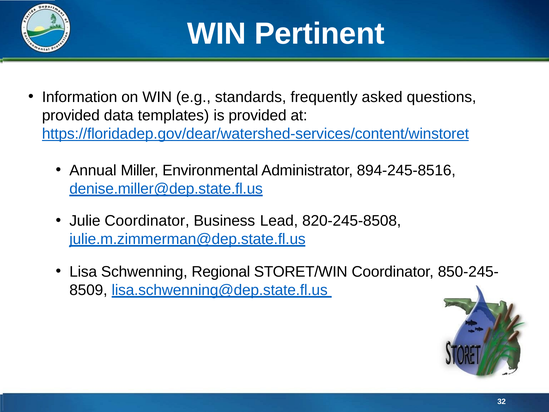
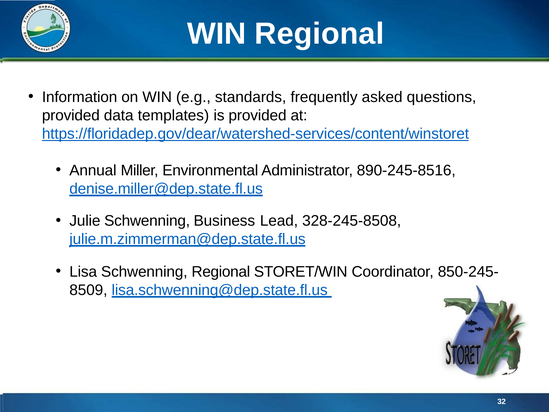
WIN Pertinent: Pertinent -> Regional
894-245-8516: 894-245-8516 -> 890-245-8516
Julie Coordinator: Coordinator -> Schwenning
820-245-8508: 820-245-8508 -> 328-245-8508
